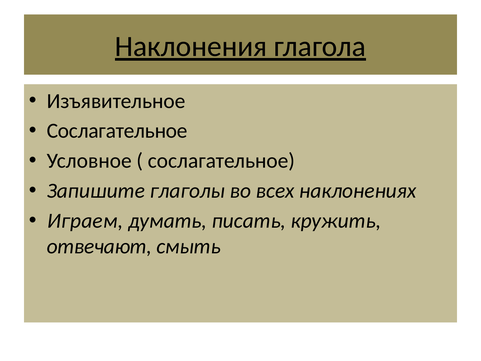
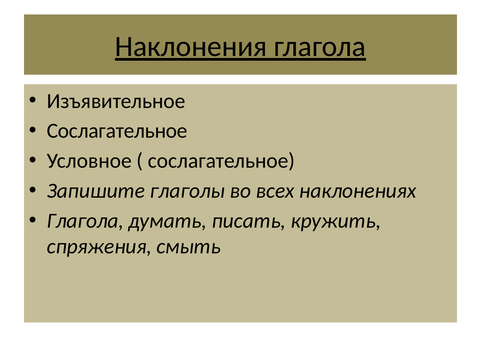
Играем at (85, 221): Играем -> Глагола
отвечают: отвечают -> спряжения
